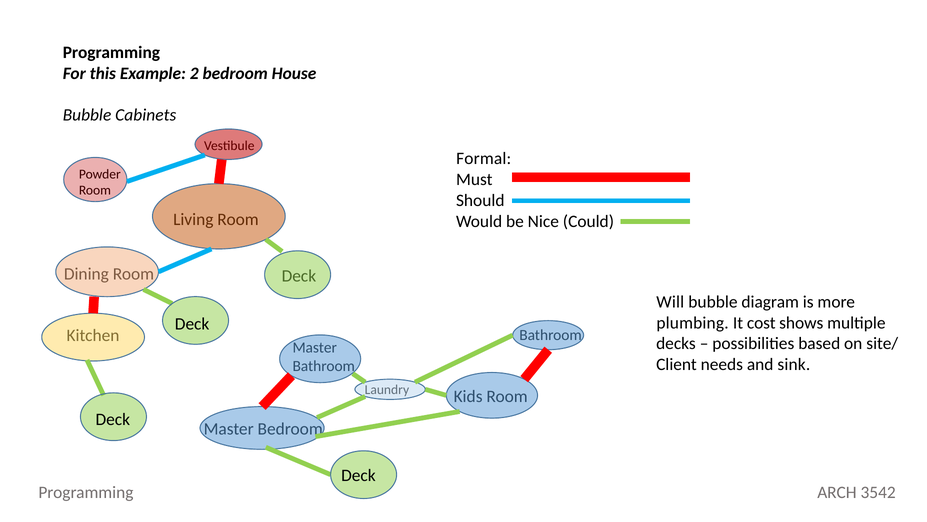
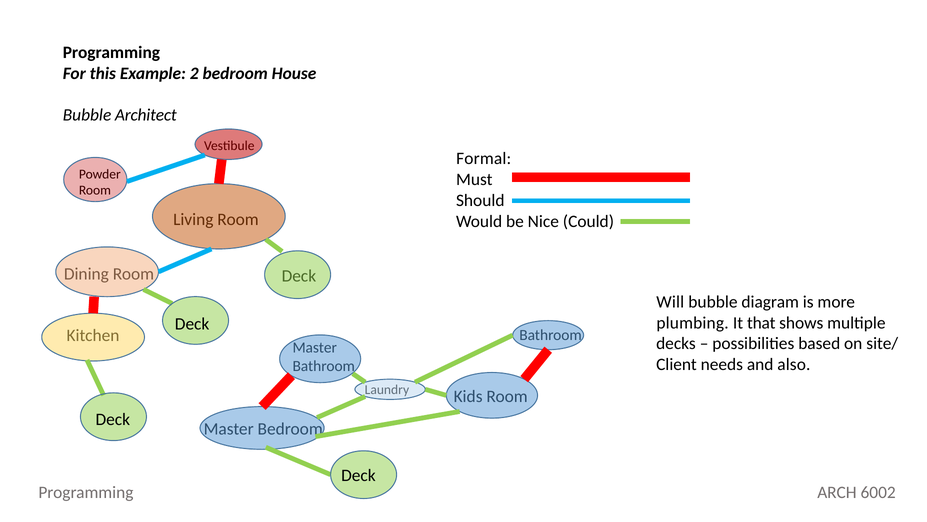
Cabinets: Cabinets -> Architect
cost: cost -> that
sink: sink -> also
3542: 3542 -> 6002
